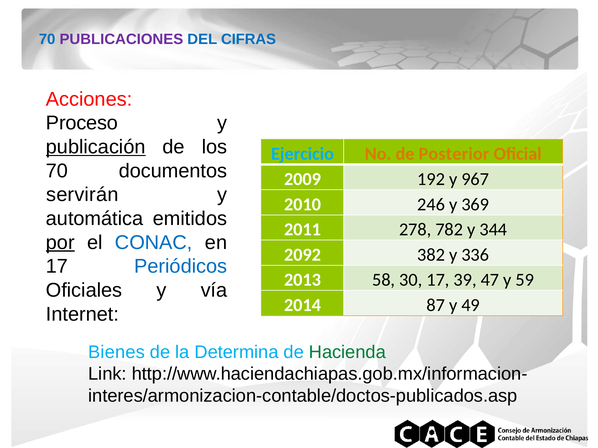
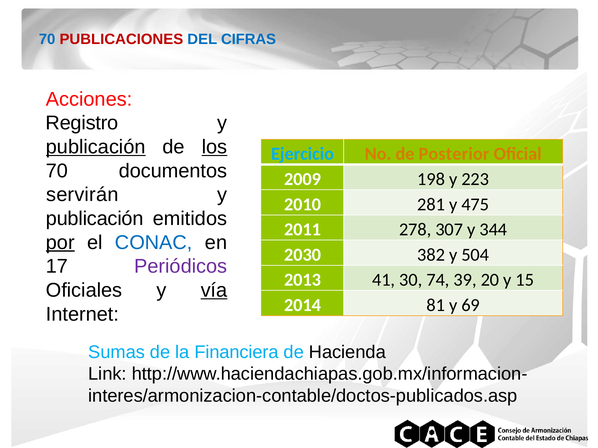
PUBLICACIONES colour: purple -> red
Proceso: Proceso -> Registro
los underline: none -> present
192: 192 -> 198
967: 967 -> 223
246: 246 -> 281
369: 369 -> 475
automática at (95, 219): automática -> publicación
782: 782 -> 307
2092: 2092 -> 2030
336: 336 -> 504
Periódicos colour: blue -> purple
58: 58 -> 41
30 17: 17 -> 74
47: 47 -> 20
59: 59 -> 15
vía underline: none -> present
87: 87 -> 81
49: 49 -> 69
Bienes: Bienes -> Sumas
Determina: Determina -> Financiera
Hacienda colour: green -> black
